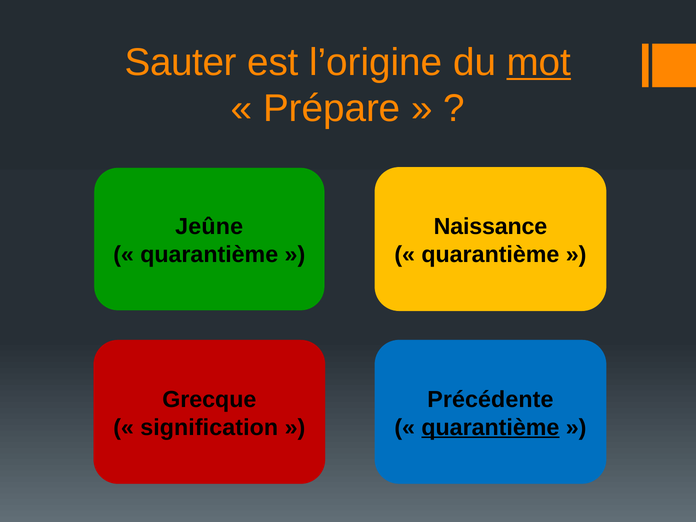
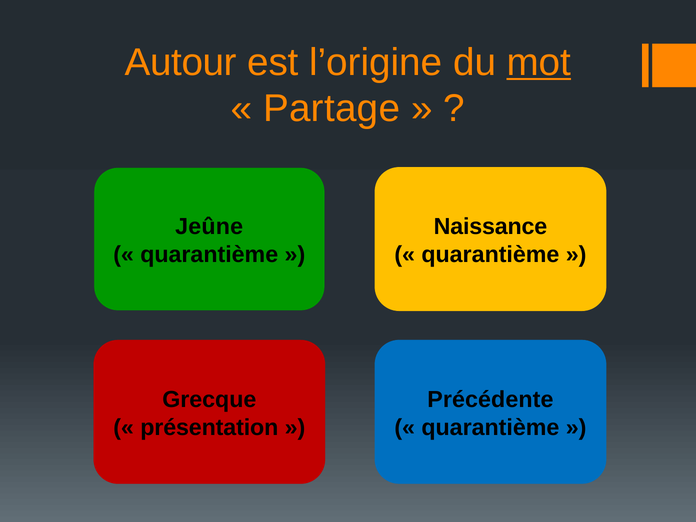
Sauter: Sauter -> Autour
Prépare: Prépare -> Partage
signification: signification -> présentation
quarantième at (490, 427) underline: present -> none
